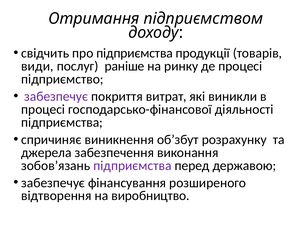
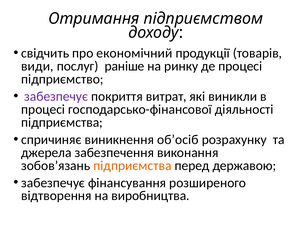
про підприємства: підприємства -> економічний
об’збут: об’збут -> об’осіб
підприємства at (132, 166) colour: purple -> orange
виробництво: виробництво -> виробництва
